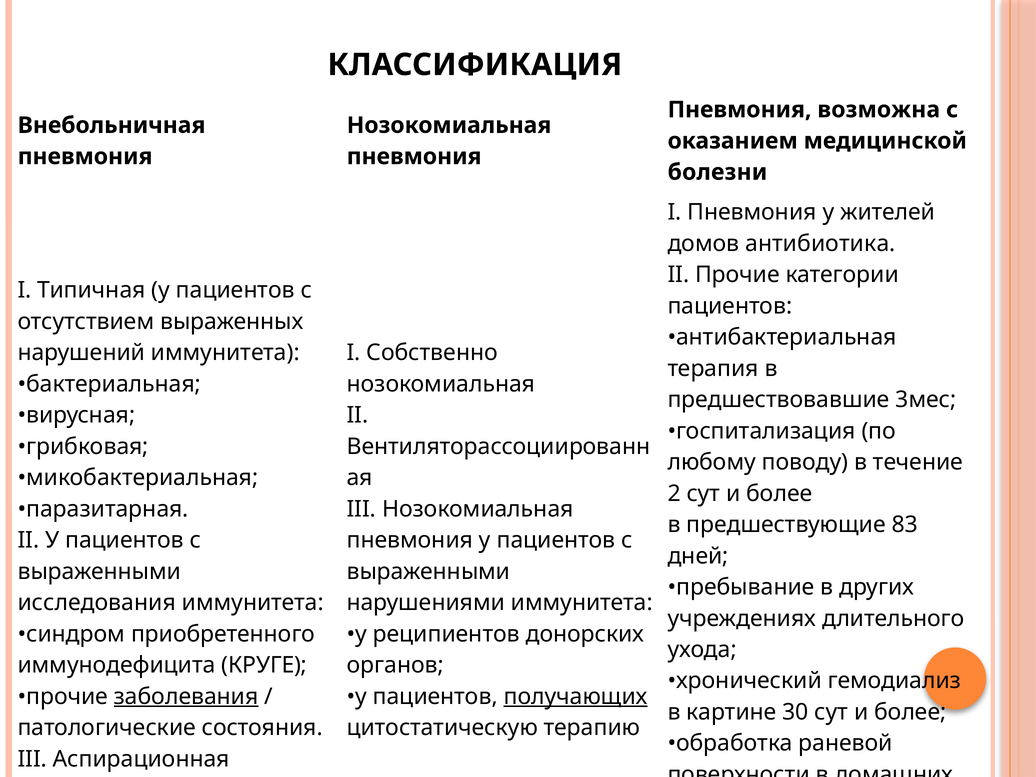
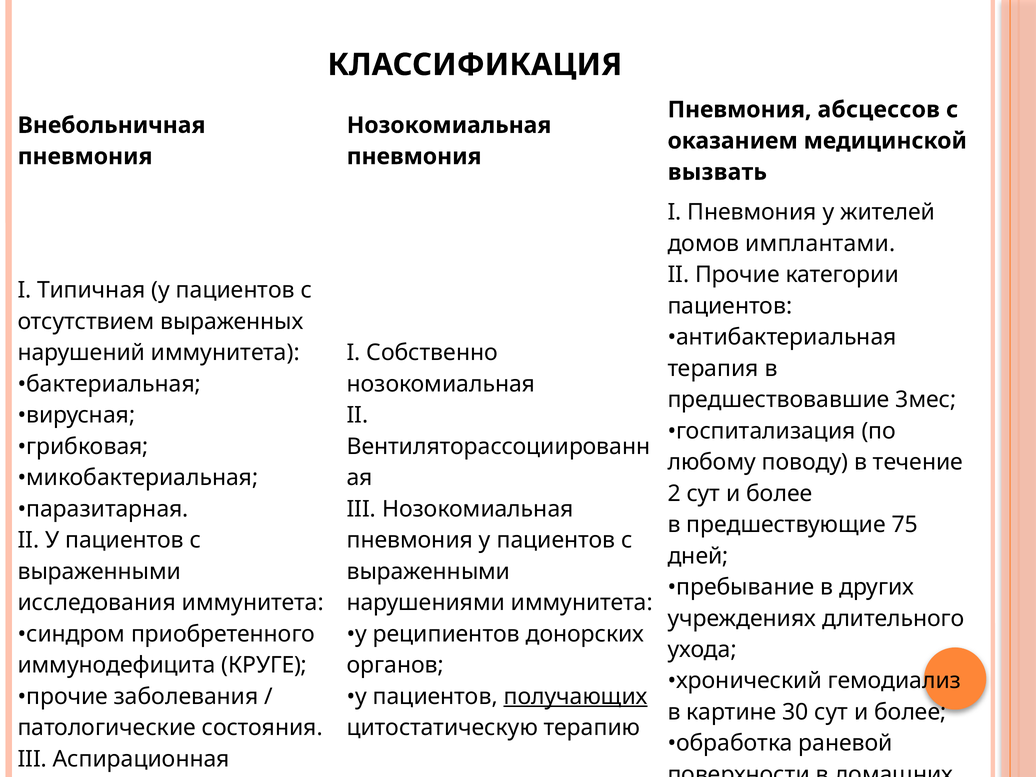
возможна: возможна -> абсцессов
болезни: болезни -> вызвать
антибиотика: антибиотика -> имплантами
83: 83 -> 75
заболевания underline: present -> none
